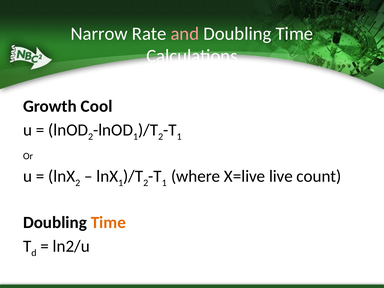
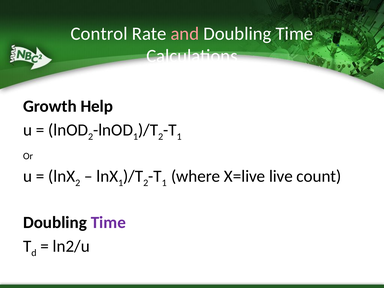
Narrow: Narrow -> Control
Cool: Cool -> Help
Time at (108, 222) colour: orange -> purple
